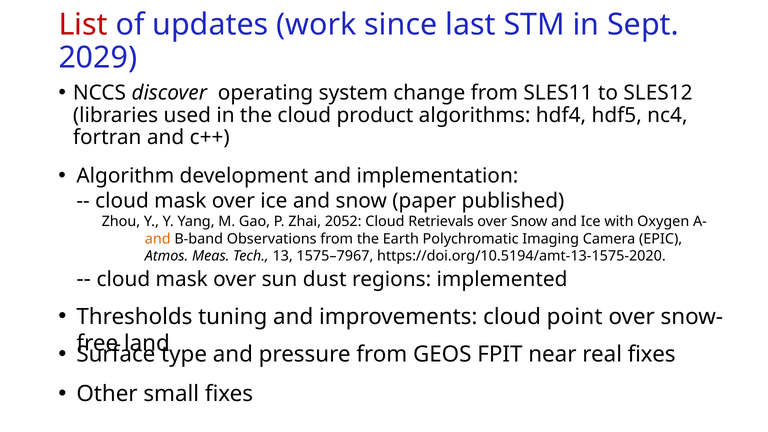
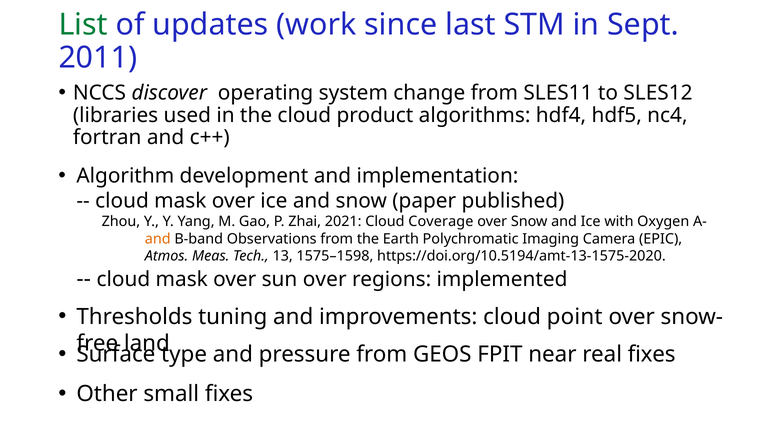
List colour: red -> green
2029: 2029 -> 2011
2052: 2052 -> 2021
Retrievals: Retrievals -> Coverage
1575–7967: 1575–7967 -> 1575–1598
sun dust: dust -> over
